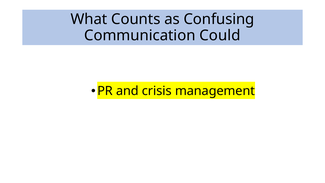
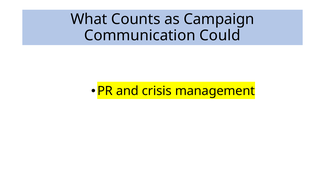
Confusing: Confusing -> Campaign
